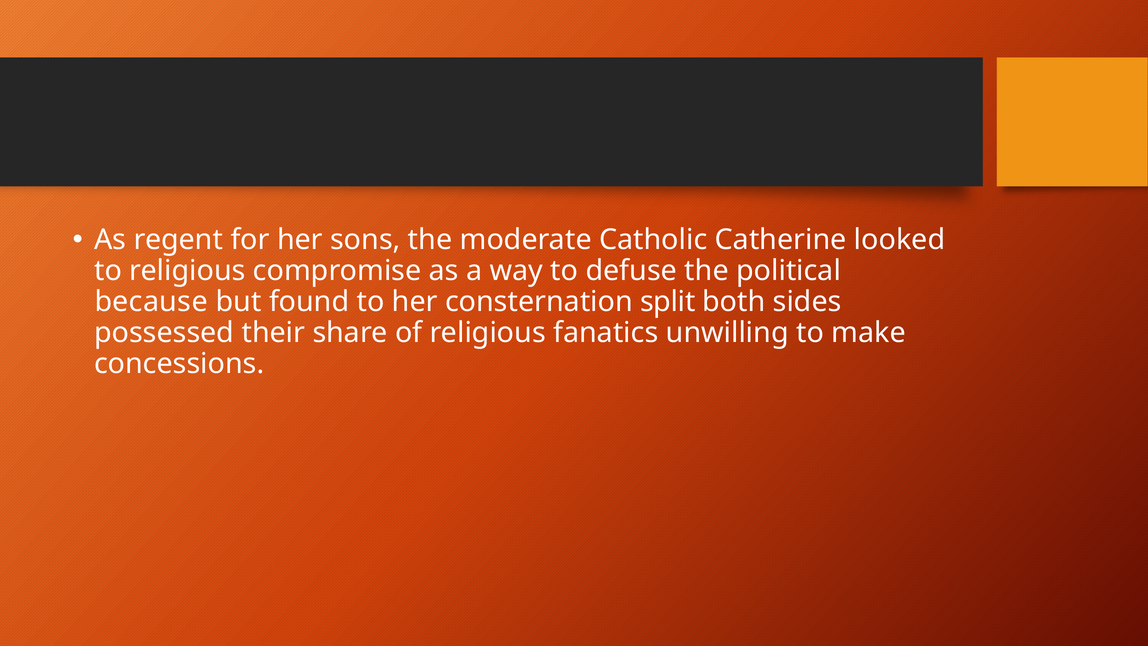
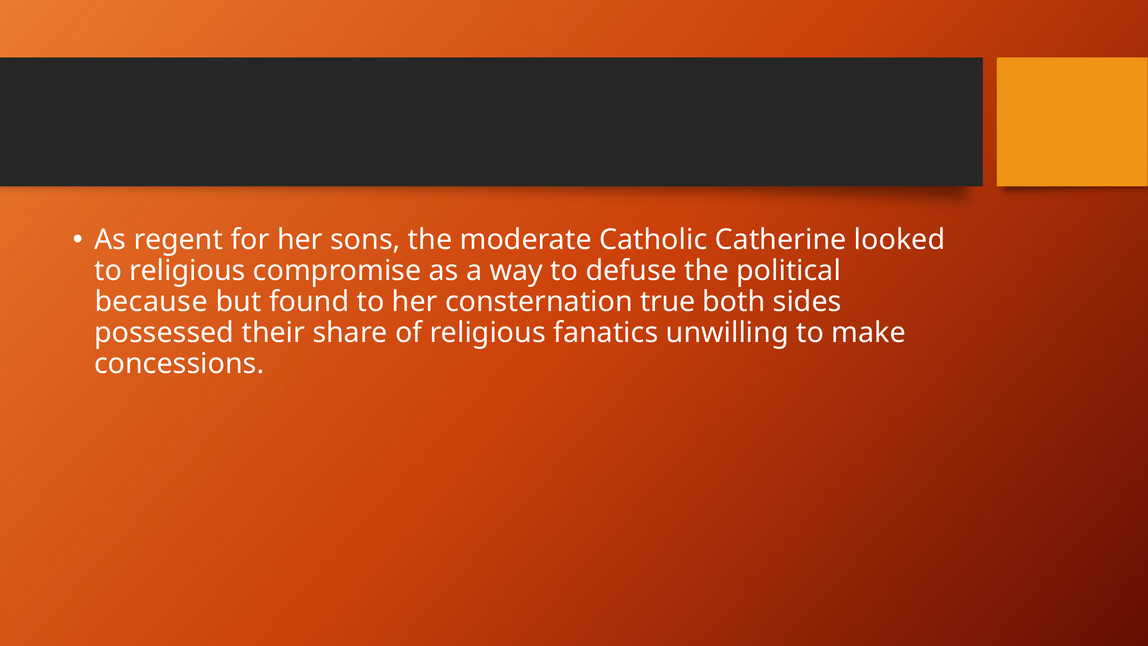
split: split -> true
